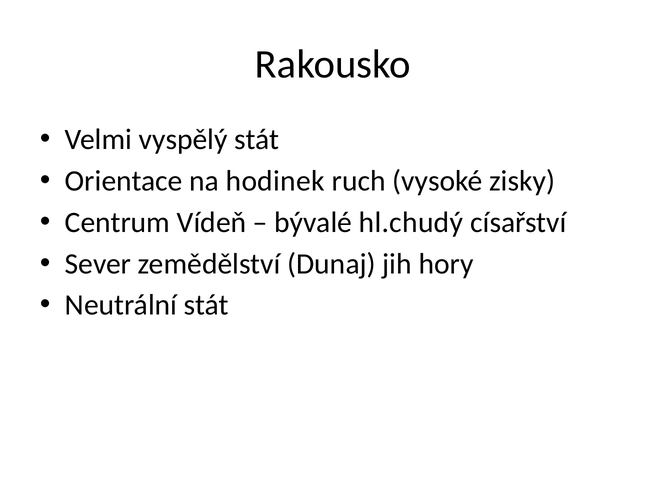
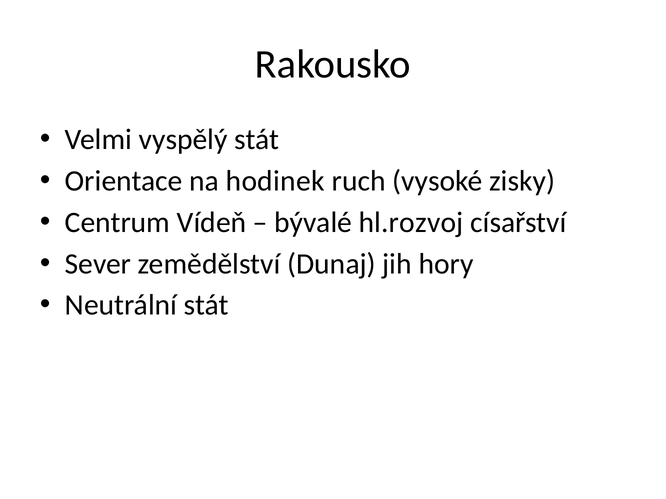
hl.chudý: hl.chudý -> hl.rozvoj
